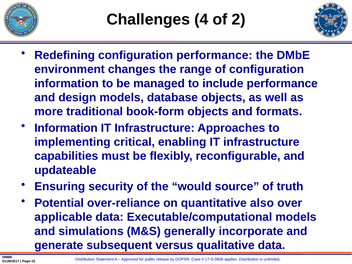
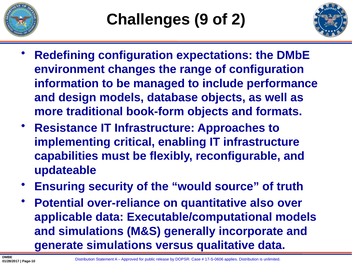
4: 4 -> 9
configuration performance: performance -> expectations
Information at (66, 128): Information -> Resistance
generate subsequent: subsequent -> simulations
